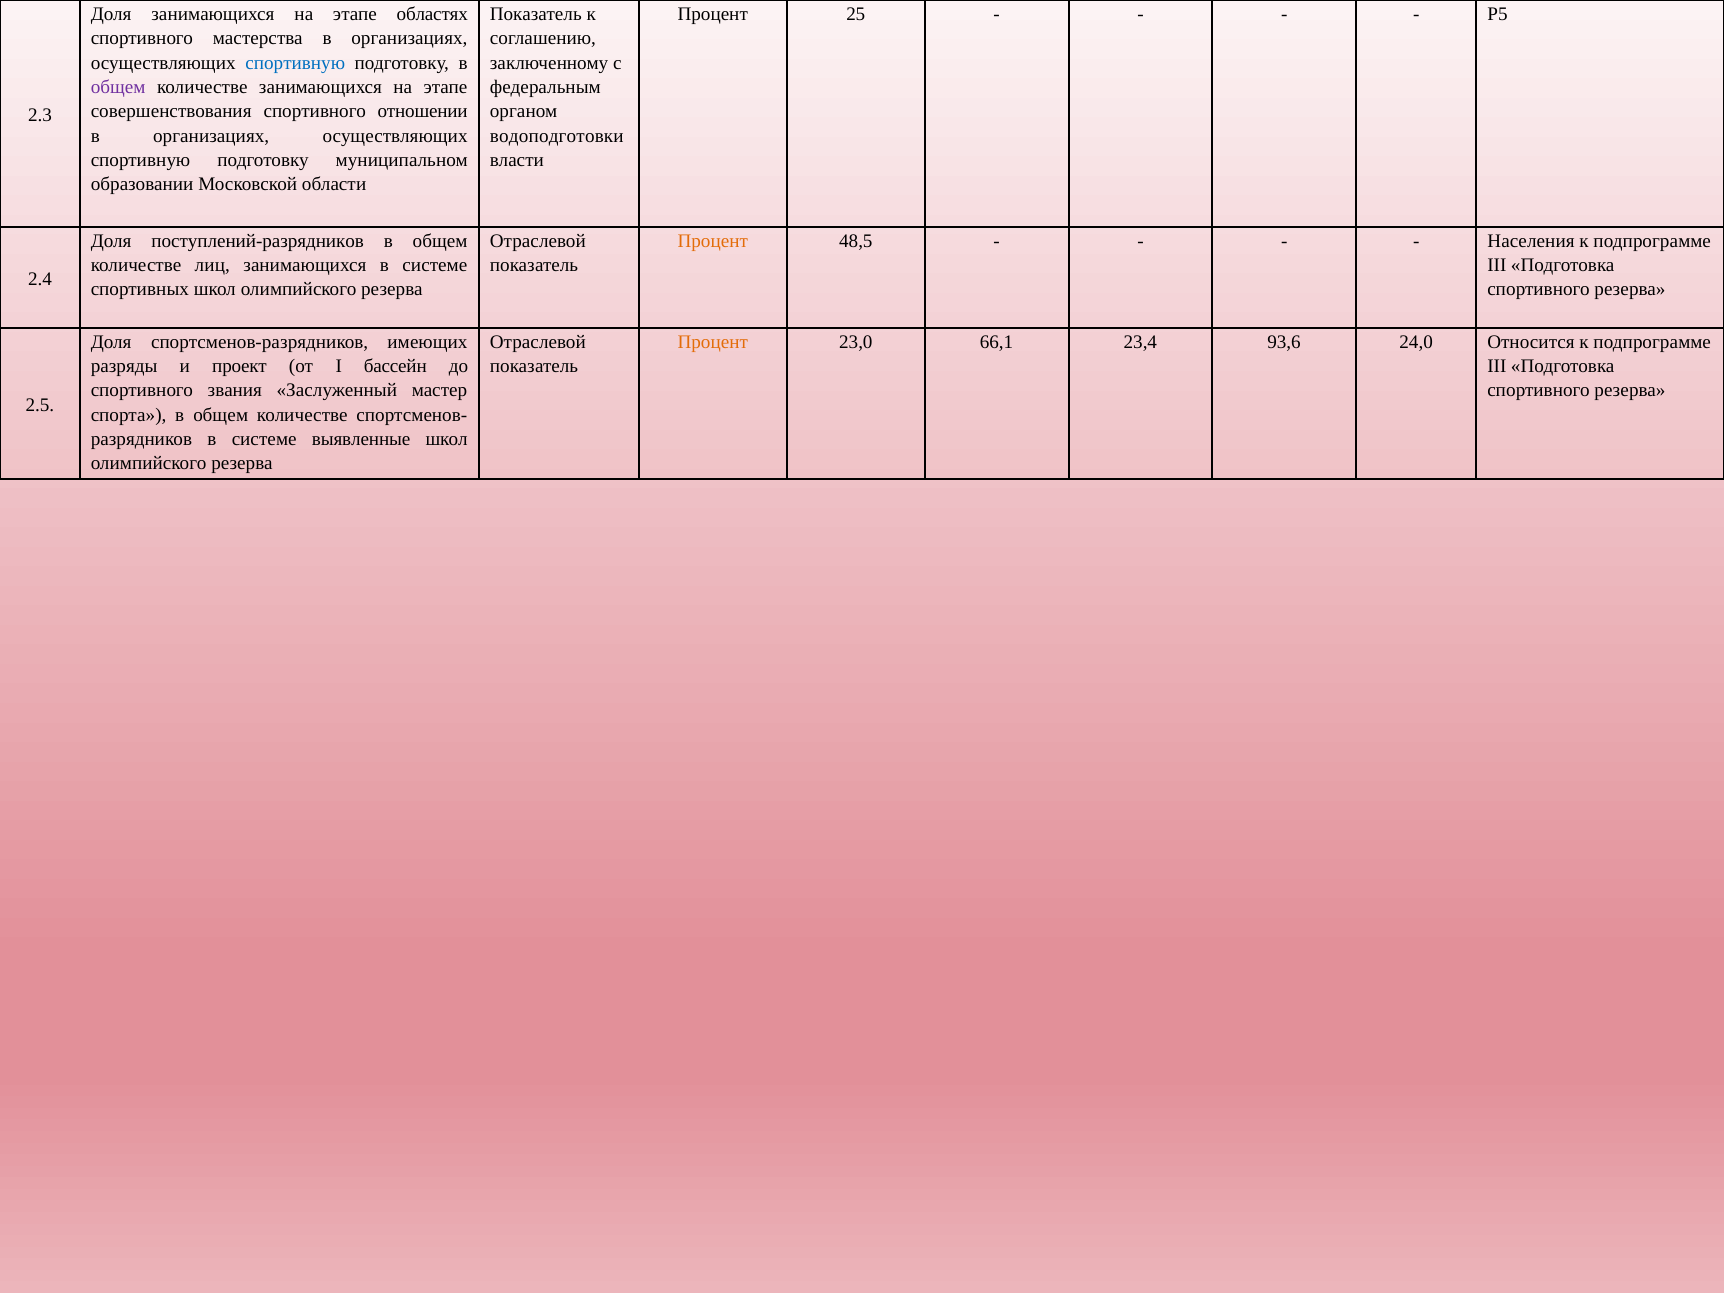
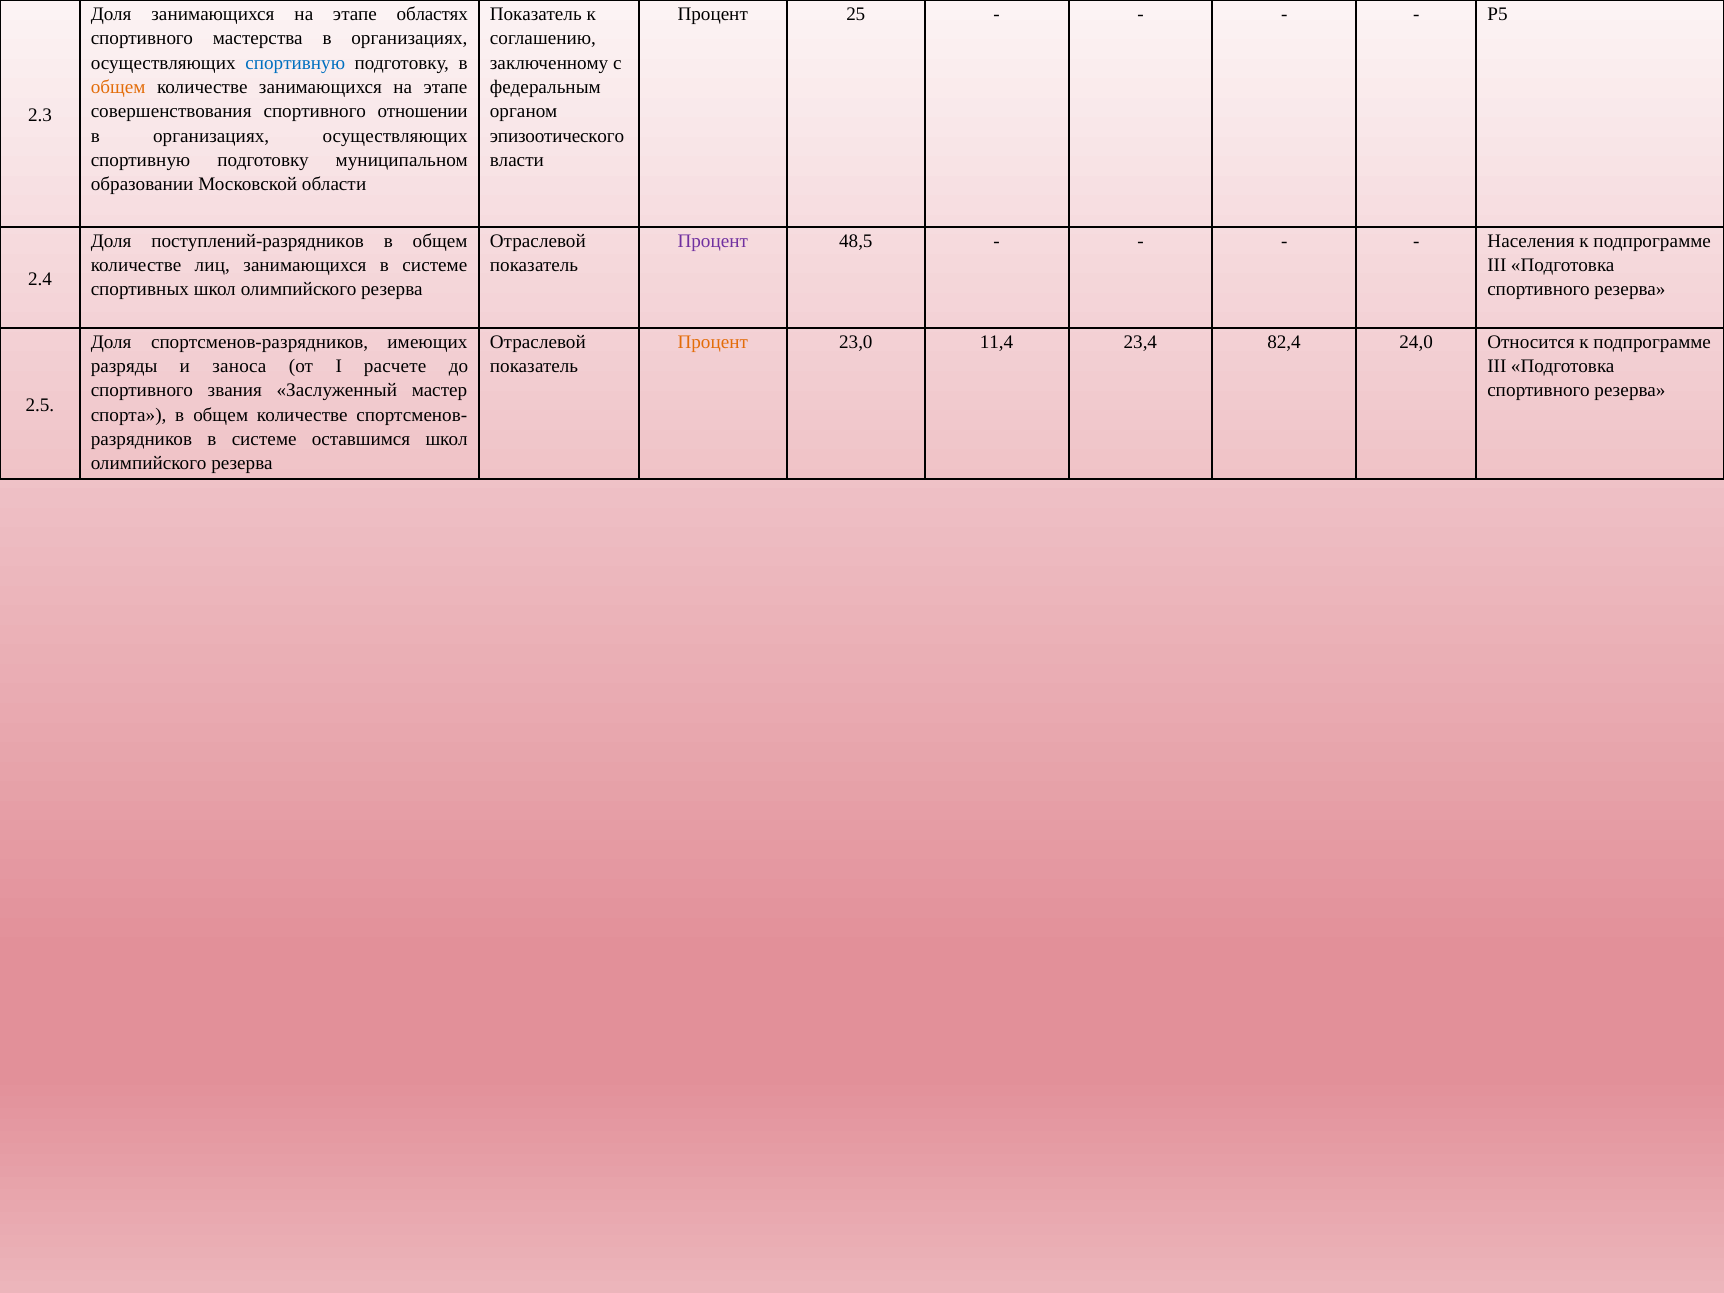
общем at (118, 87) colour: purple -> orange
водоподготовки: водоподготовки -> эпизоотического
Процент at (713, 241) colour: orange -> purple
66,1: 66,1 -> 11,4
93,6: 93,6 -> 82,4
проект: проект -> заноса
бассейн: бассейн -> расчете
выявленные: выявленные -> оставшимся
